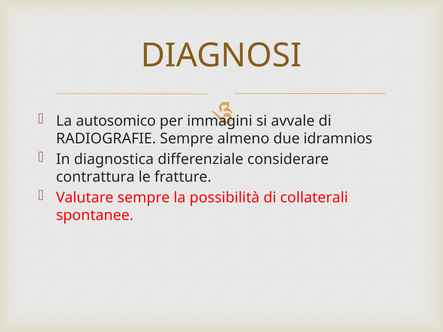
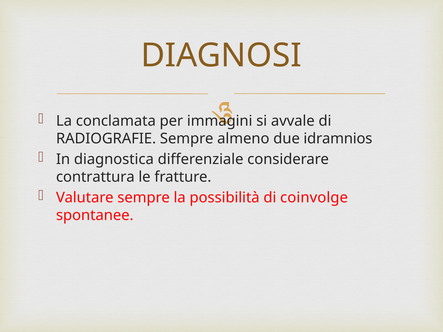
autosomico: autosomico -> conclamata
collaterali: collaterali -> coinvolge
